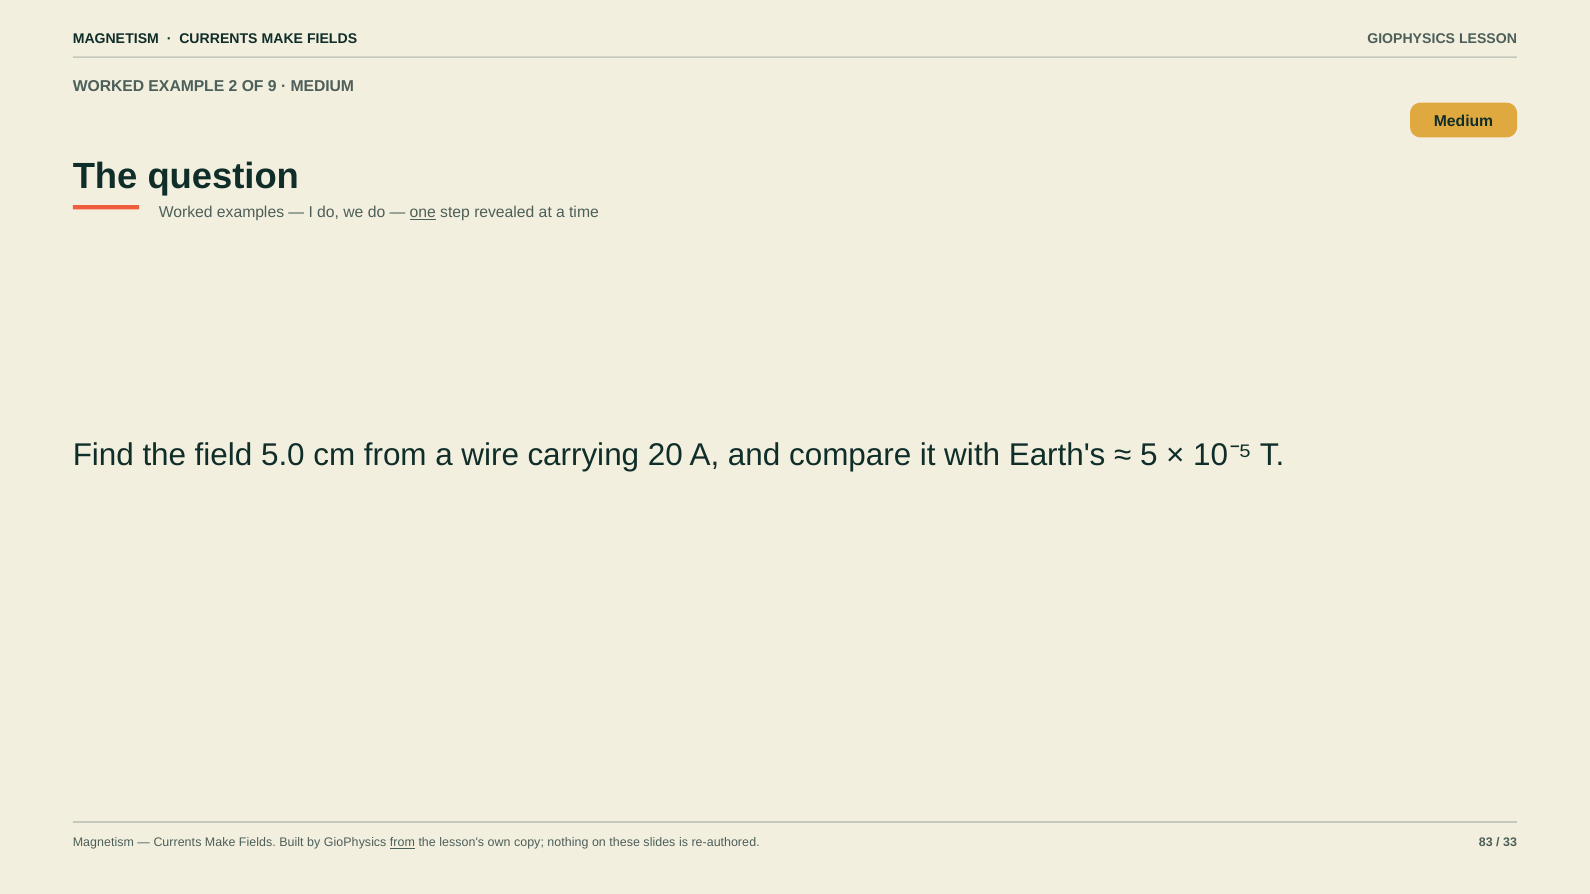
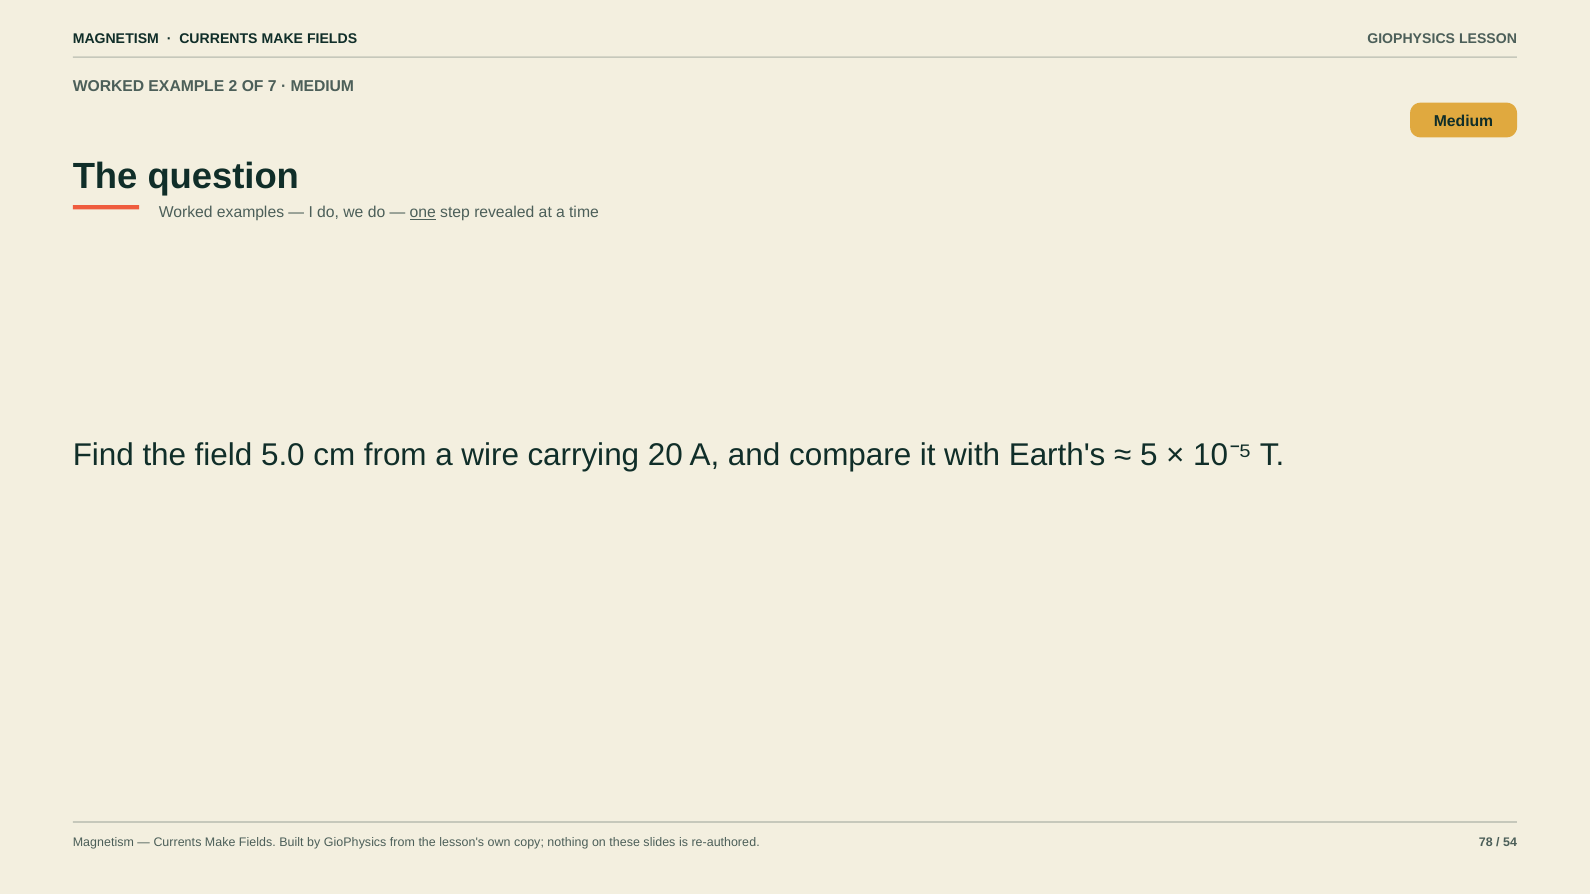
9: 9 -> 7
from at (402, 843) underline: present -> none
83: 83 -> 78
33: 33 -> 54
